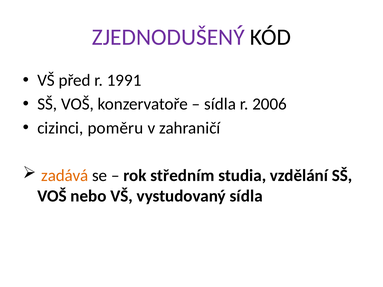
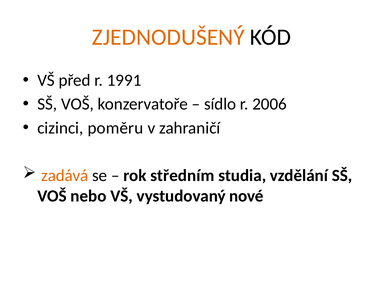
ZJEDNODUŠENÝ colour: purple -> orange
sídla at (220, 104): sídla -> sídlo
vystudovaný sídla: sídla -> nové
